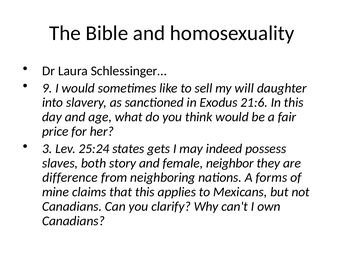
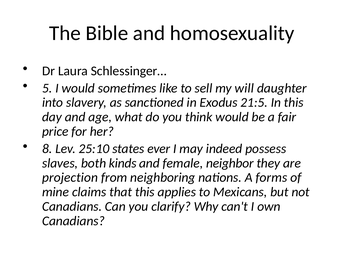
9: 9 -> 5
21:6: 21:6 -> 21:5
3: 3 -> 8
25:24: 25:24 -> 25:10
gets: gets -> ever
story: story -> kinds
difference: difference -> projection
